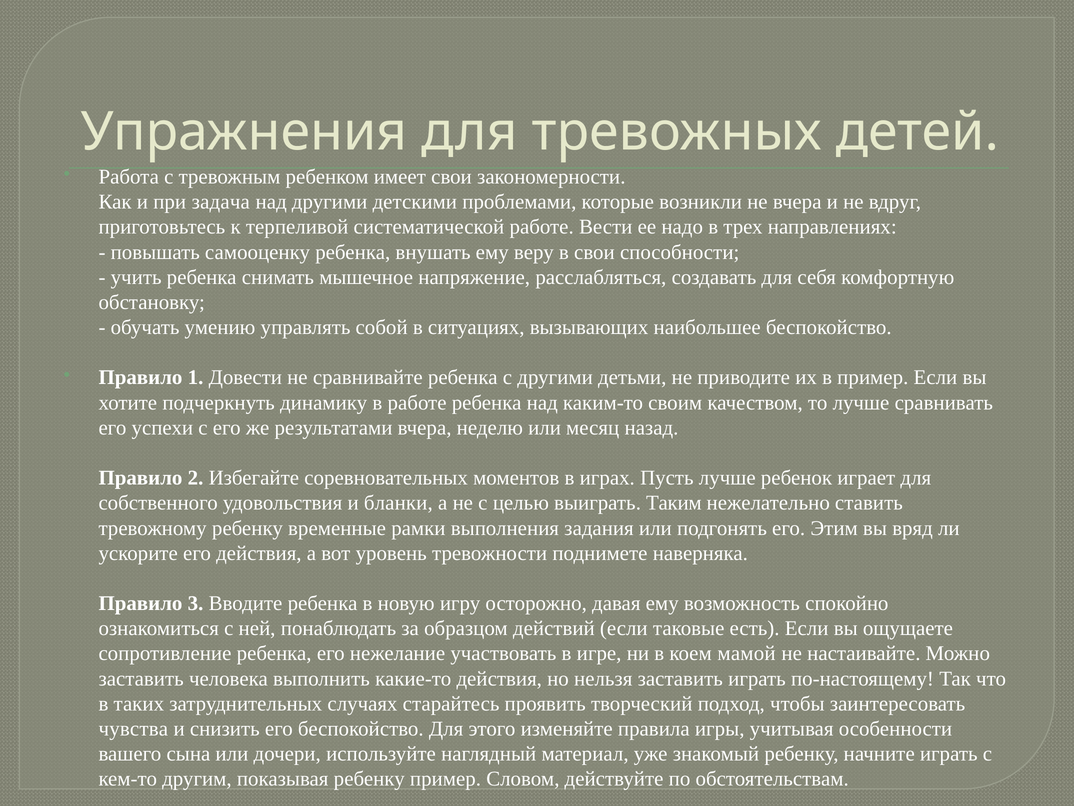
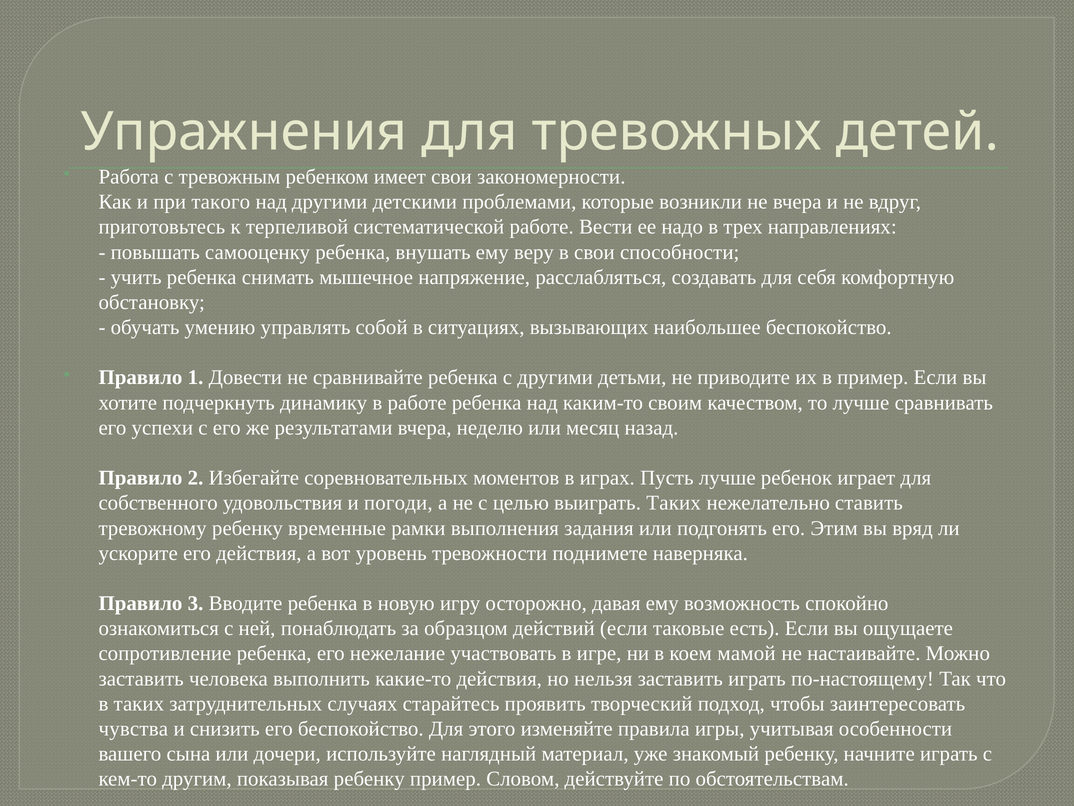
задача: задача -> такого
бланки: бланки -> погоди
выиграть Таким: Таким -> Таких
